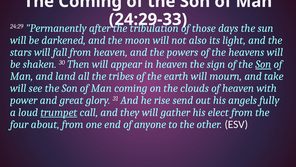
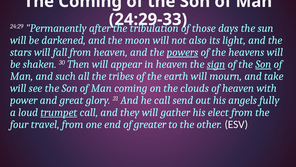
powers underline: none -> present
sign underline: none -> present
land: land -> such
he rise: rise -> call
about: about -> travel
anyone: anyone -> greater
